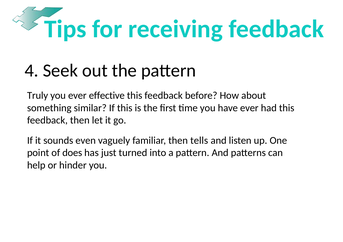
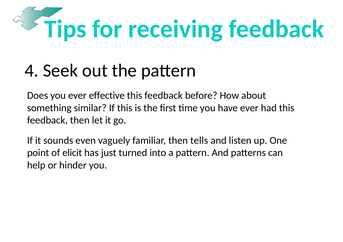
Truly: Truly -> Does
does: does -> elicit
